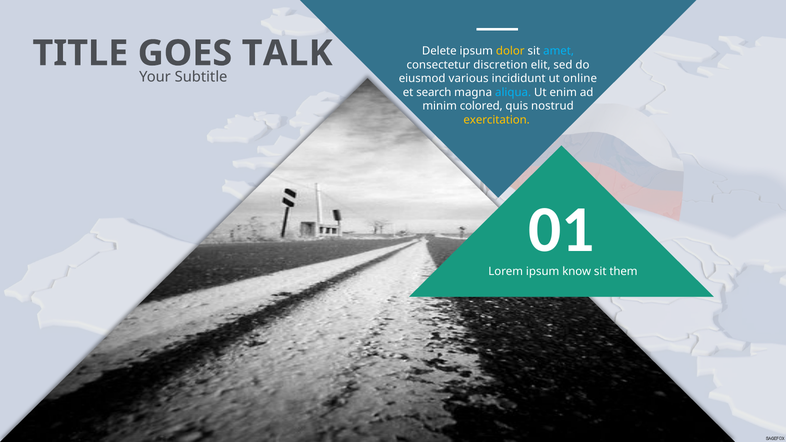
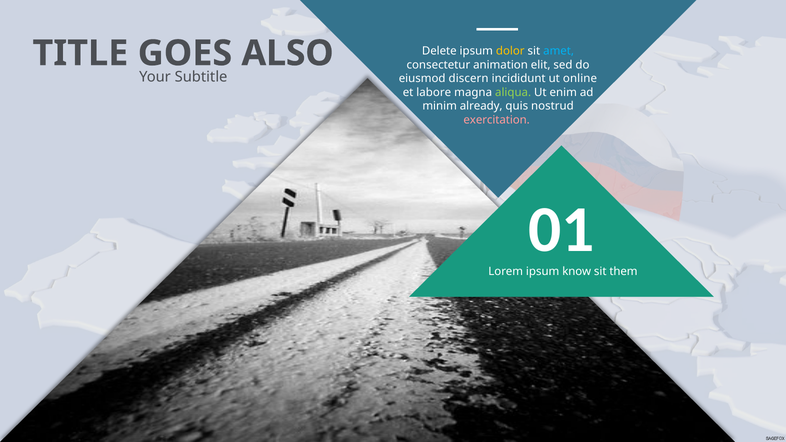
TALK: TALK -> ALSO
discretion: discretion -> animation
various: various -> discern
search: search -> labore
aliqua colour: light blue -> light green
colored: colored -> already
exercitation colour: yellow -> pink
